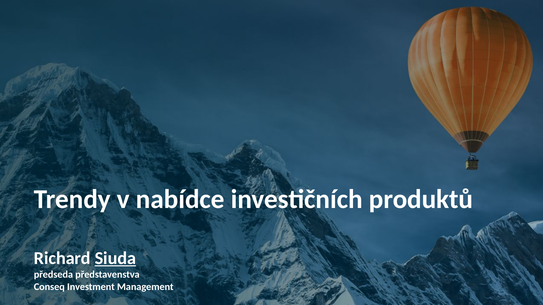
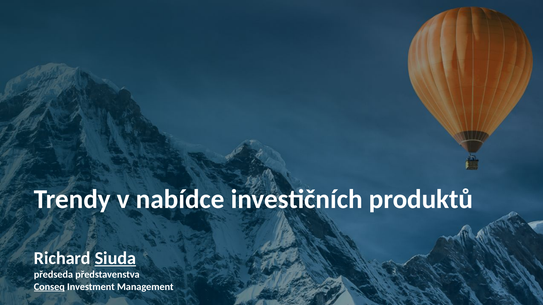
Conseq underline: none -> present
